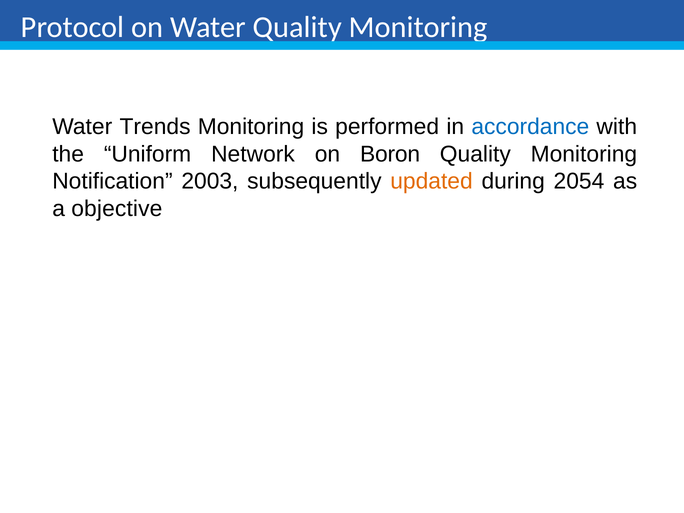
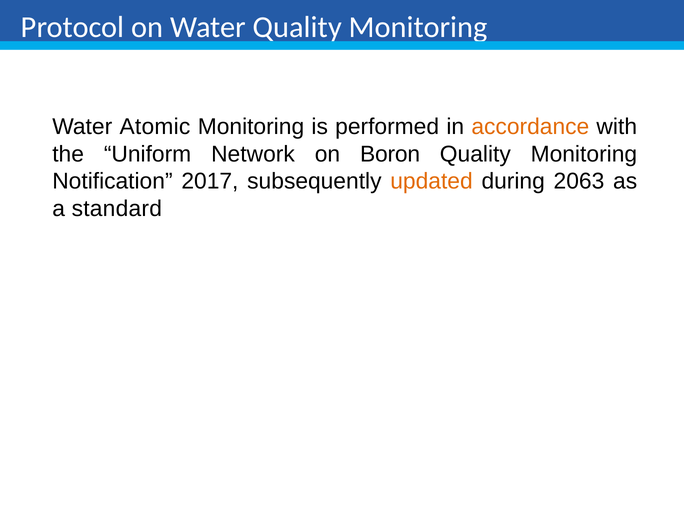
Trends: Trends -> Atomic
accordance colour: blue -> orange
2003: 2003 -> 2017
2054: 2054 -> 2063
objective: objective -> standard
